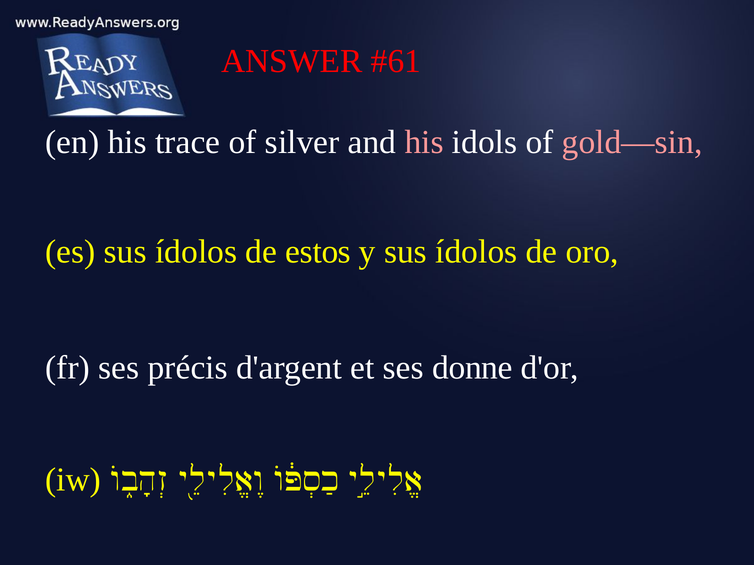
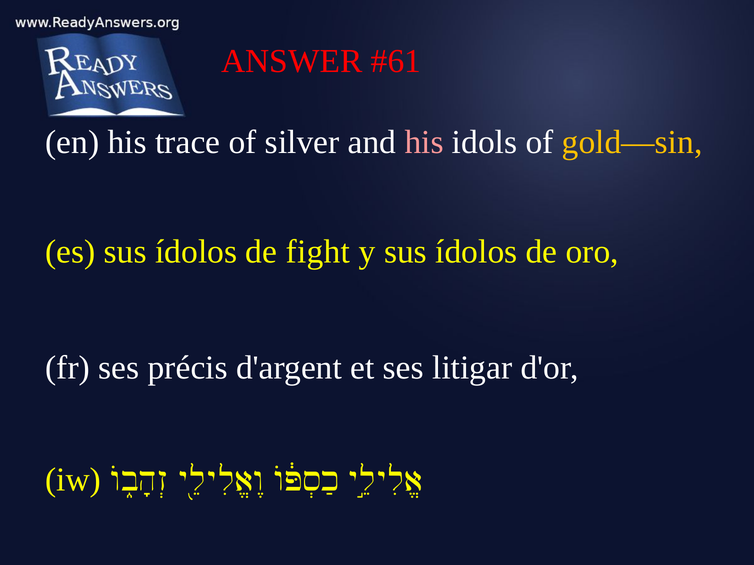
gold—sin colour: pink -> yellow
estos: estos -> fight
donne: donne -> litigar
